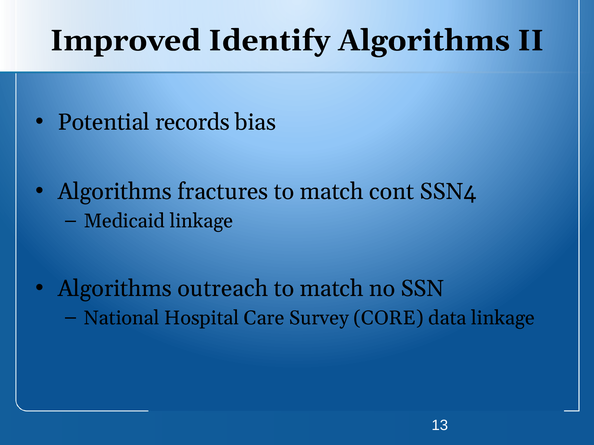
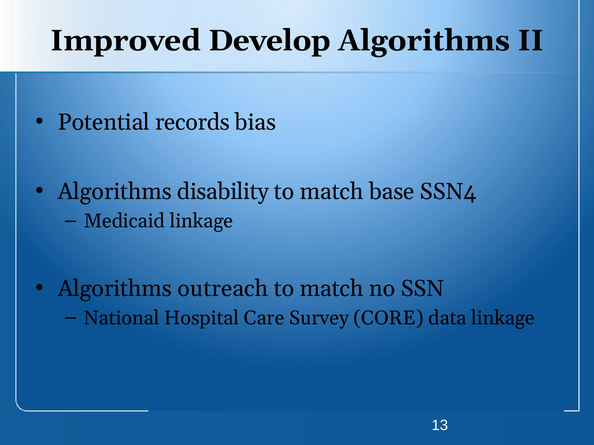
Identify: Identify -> Develop
fractures: fractures -> disability
cont: cont -> base
